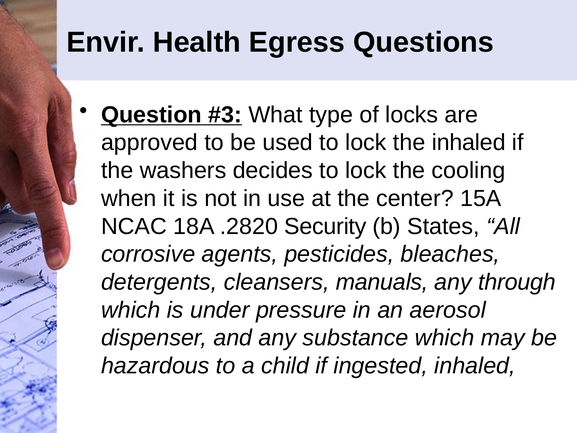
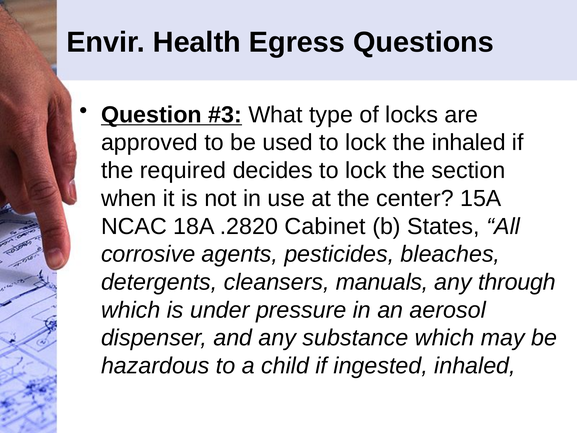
washers: washers -> required
cooling: cooling -> section
Security: Security -> Cabinet
